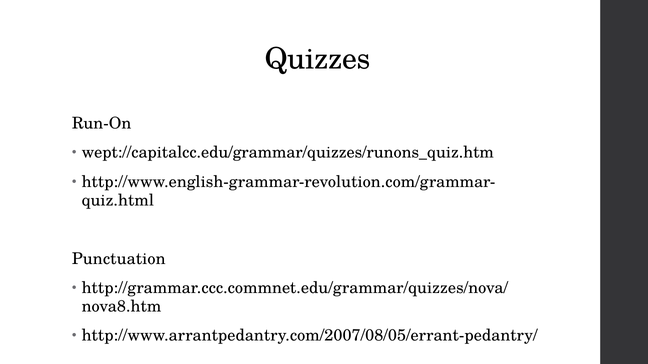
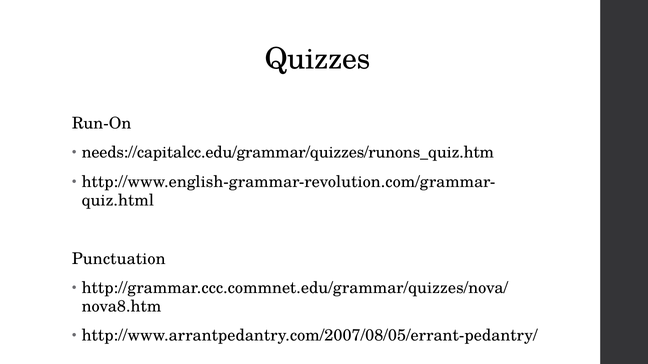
wept://capitalcc.edu/grammar/quizzes/runons_quiz.htm: wept://capitalcc.edu/grammar/quizzes/runons_quiz.htm -> needs://capitalcc.edu/grammar/quizzes/runons_quiz.htm
